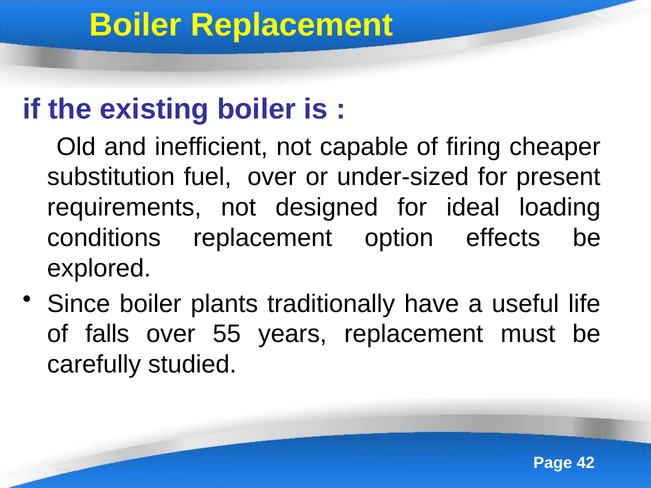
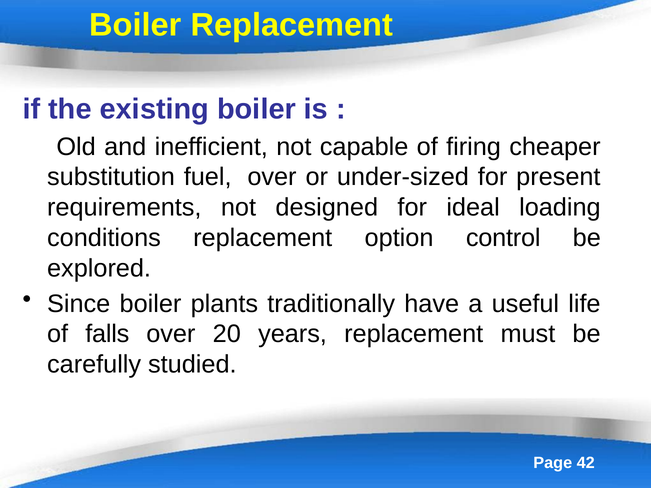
effects: effects -> control
55: 55 -> 20
